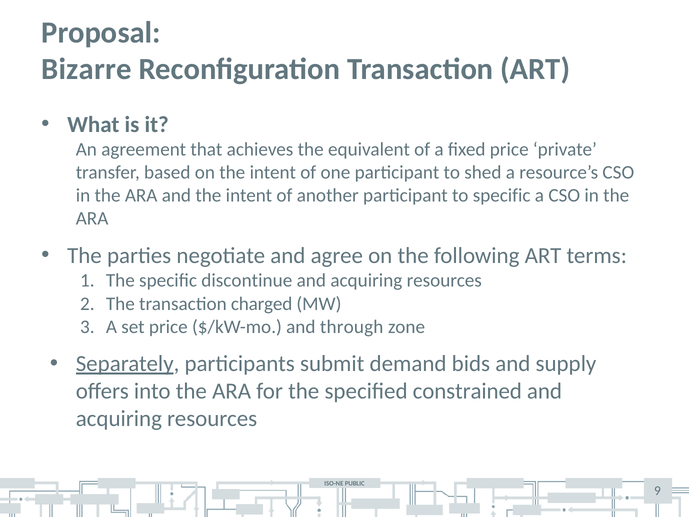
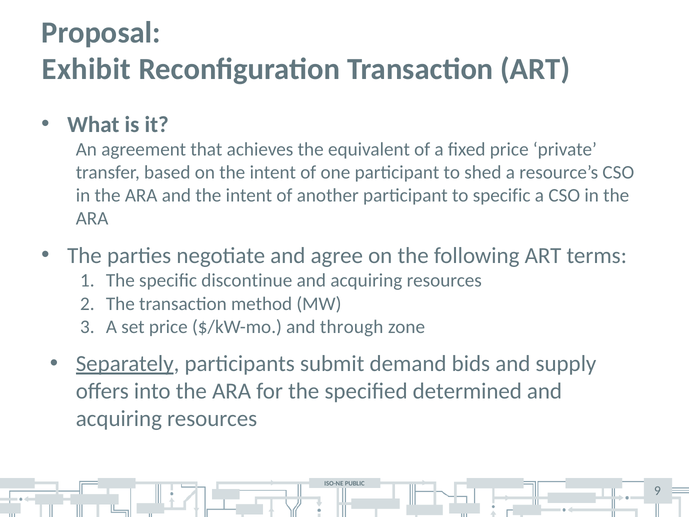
Bizarre: Bizarre -> Exhibit
charged: charged -> method
constrained: constrained -> determined
